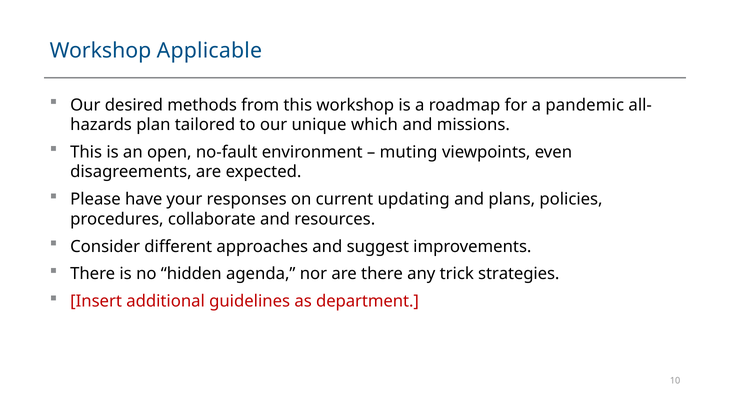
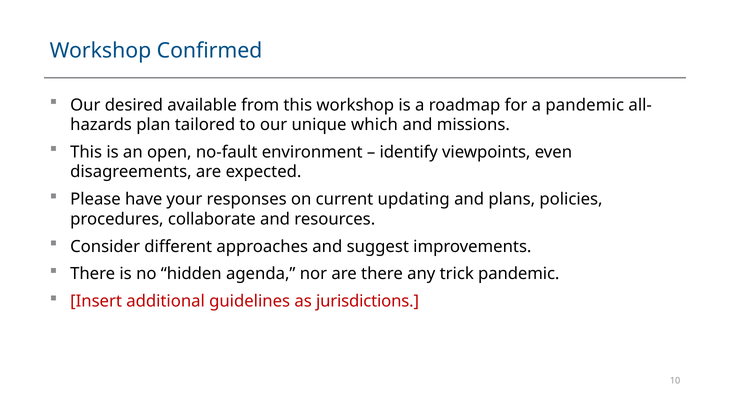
Applicable: Applicable -> Confirmed
methods: methods -> available
muting: muting -> identify
trick strategies: strategies -> pandemic
department: department -> jurisdictions
